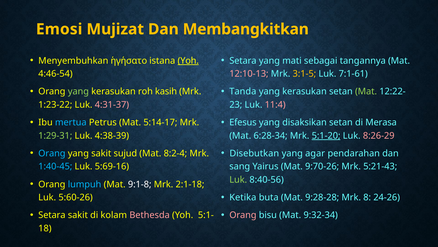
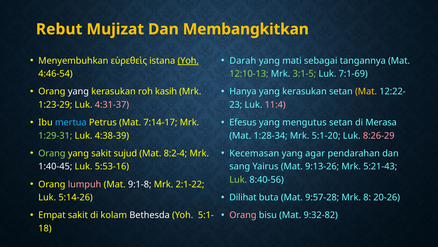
Emosi: Emosi -> Rebut
ἡγήσατο: ἡγήσατο -> εὑρεθεὶς
Setara at (243, 61): Setara -> Darah
12:10-13 colour: pink -> light green
3:1-5 colour: yellow -> light green
7:1-61: 7:1-61 -> 7:1-69
yang at (78, 91) colour: light green -> white
Tanda: Tanda -> Hanya
Mat at (366, 91) colour: light green -> yellow
1:23-22: 1:23-22 -> 1:23-29
5:14-17: 5:14-17 -> 7:14-17
disaksikan: disaksikan -> mengutus
6:28-34: 6:28-34 -> 1:28-34
5:1-20 underline: present -> none
Orang at (52, 153) colour: light blue -> light green
Disebutkan: Disebutkan -> Kecemasan
1:40-45 colour: light blue -> white
5:69-16: 5:69-16 -> 5:53-16
9:70-26: 9:70-26 -> 9:13-26
lumpuh colour: light blue -> pink
2:1-18: 2:1-18 -> 2:1-22
Ketika: Ketika -> Dilihat
9:28-28: 9:28-28 -> 9:57-28
24-26: 24-26 -> 20-26
5:60-26: 5:60-26 -> 5:14-26
Setara at (52, 215): Setara -> Empat
Bethesda colour: pink -> white
9:32-34: 9:32-34 -> 9:32-82
